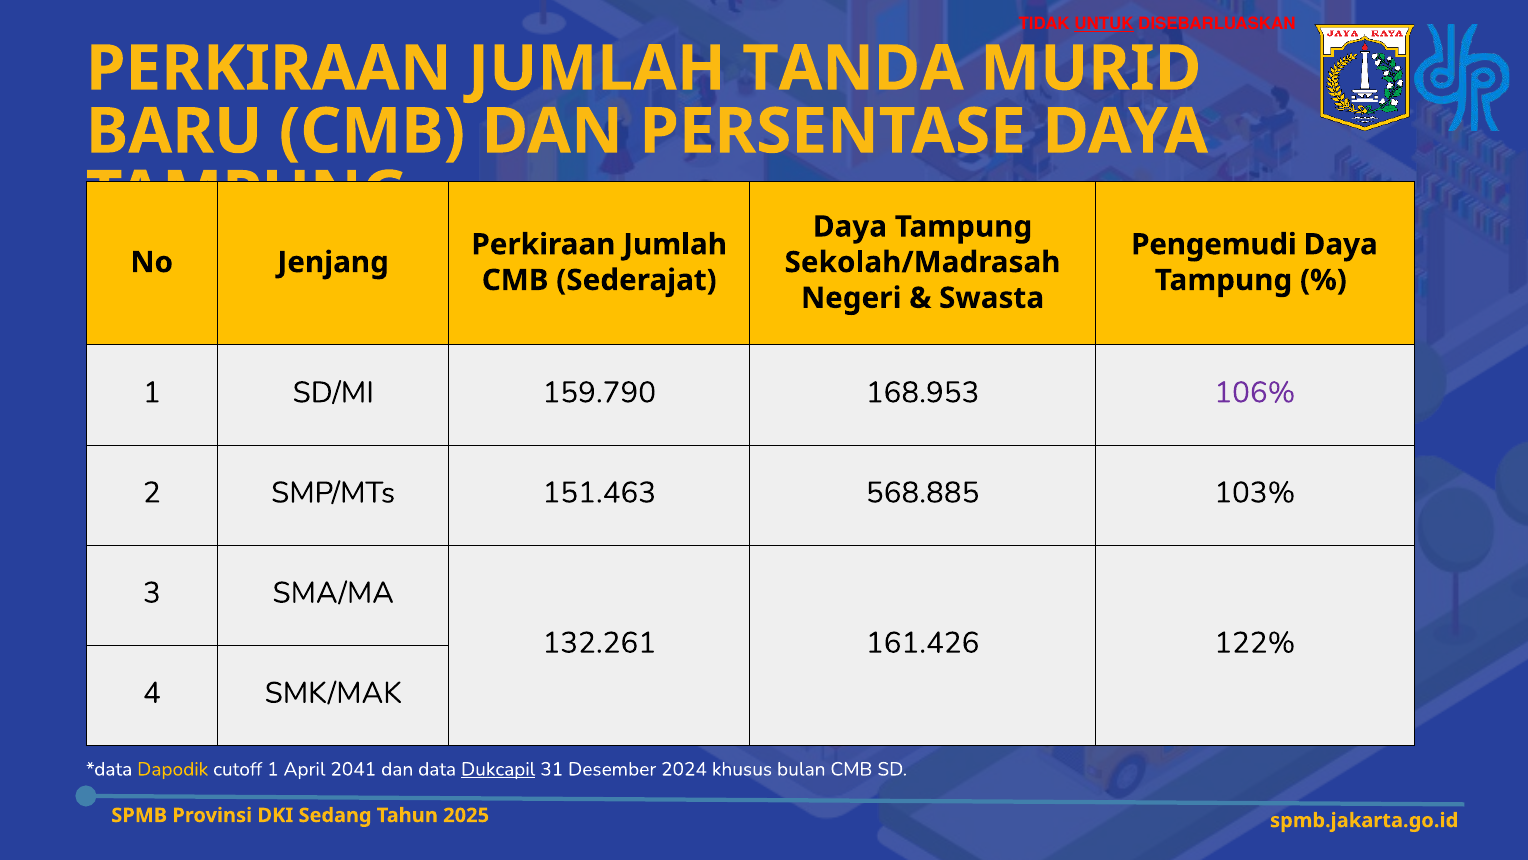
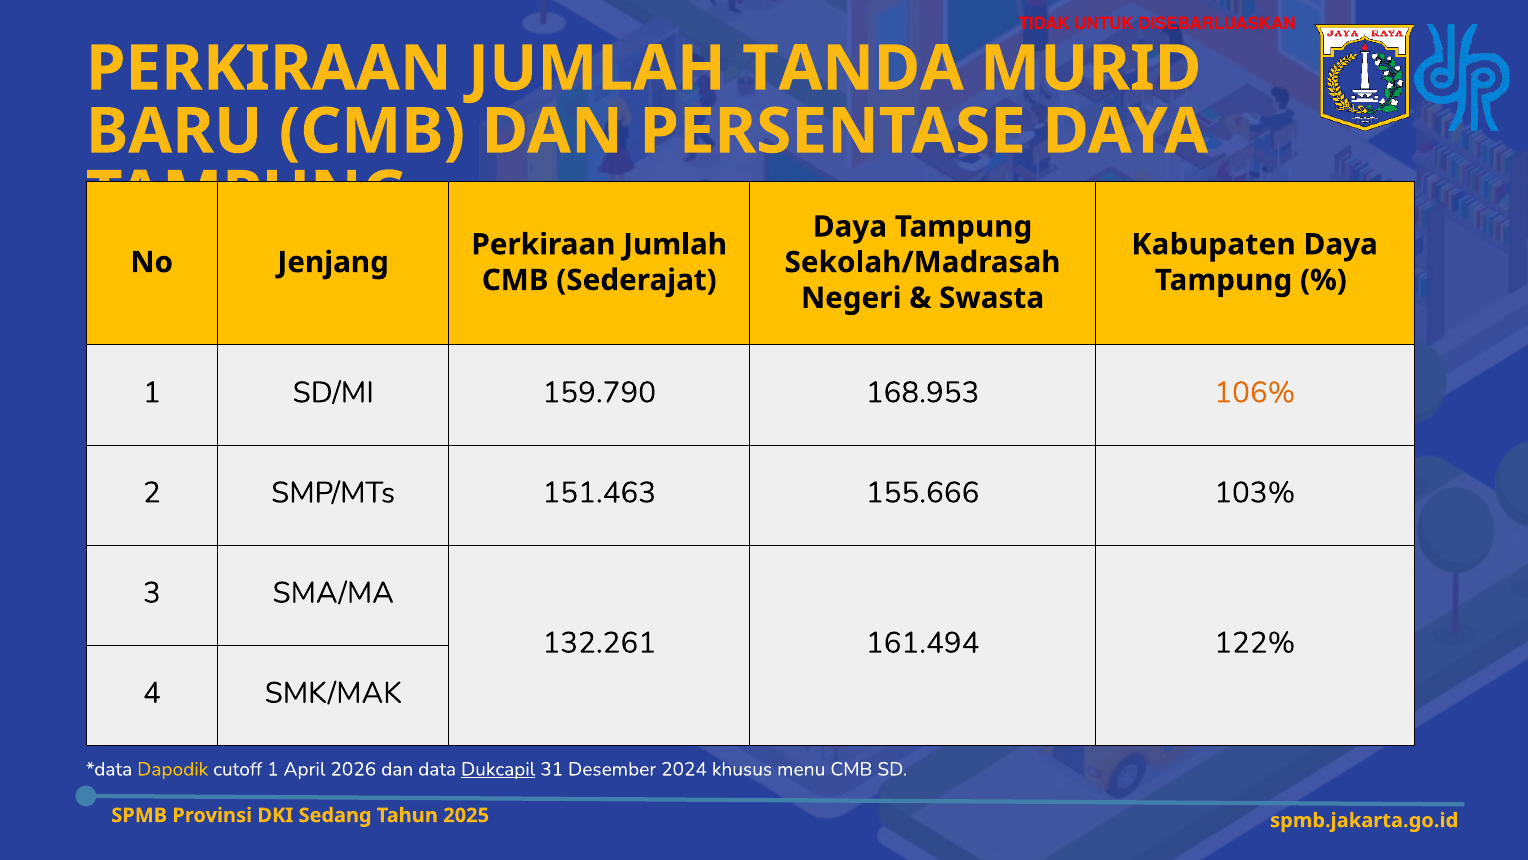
UNTUK underline: present -> none
Pengemudi: Pengemudi -> Kabupaten
106% colour: purple -> orange
568.885: 568.885 -> 155.666
161.426: 161.426 -> 161.494
2041: 2041 -> 2026
bulan: bulan -> menu
